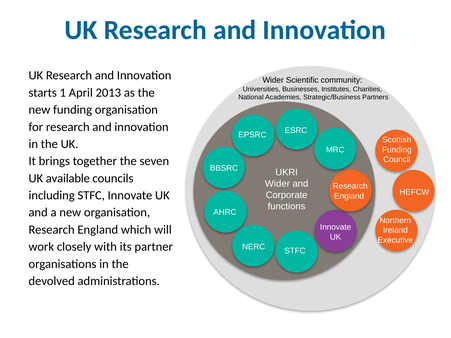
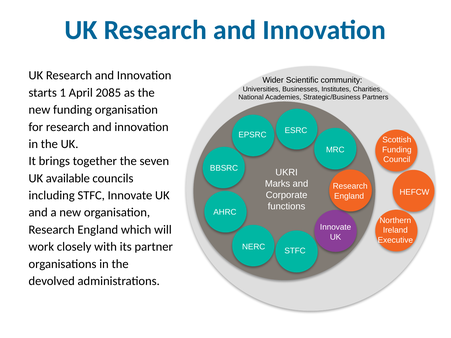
2013: 2013 -> 2085
Wider at (277, 184): Wider -> Marks
